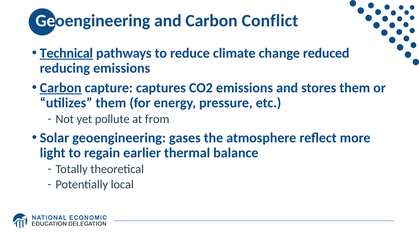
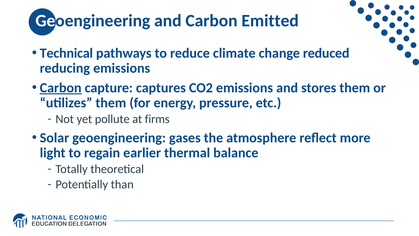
Conflict: Conflict -> Emitted
Technical underline: present -> none
from: from -> firms
local: local -> than
